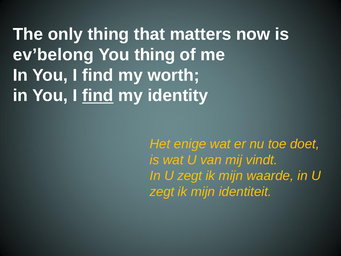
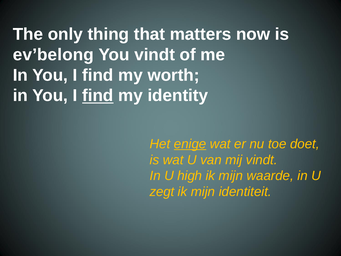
You thing: thing -> vindt
enige underline: none -> present
zegt at (190, 176): zegt -> high
